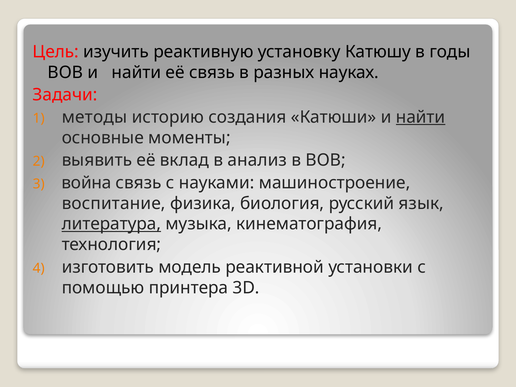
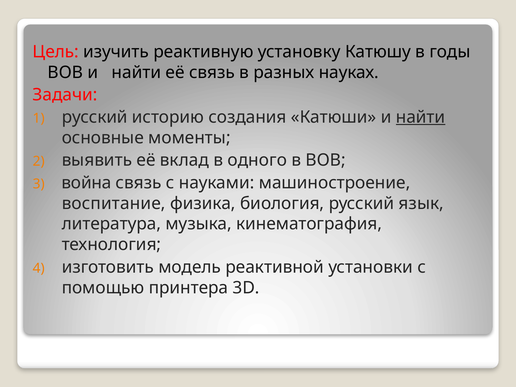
методы at (94, 117): методы -> русский
анализ: анализ -> одного
литература underline: present -> none
